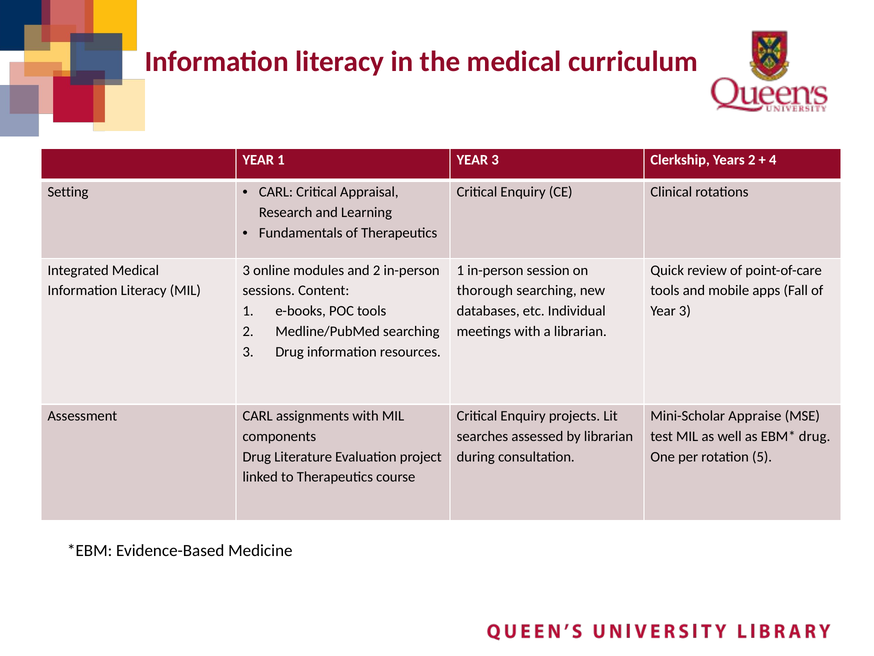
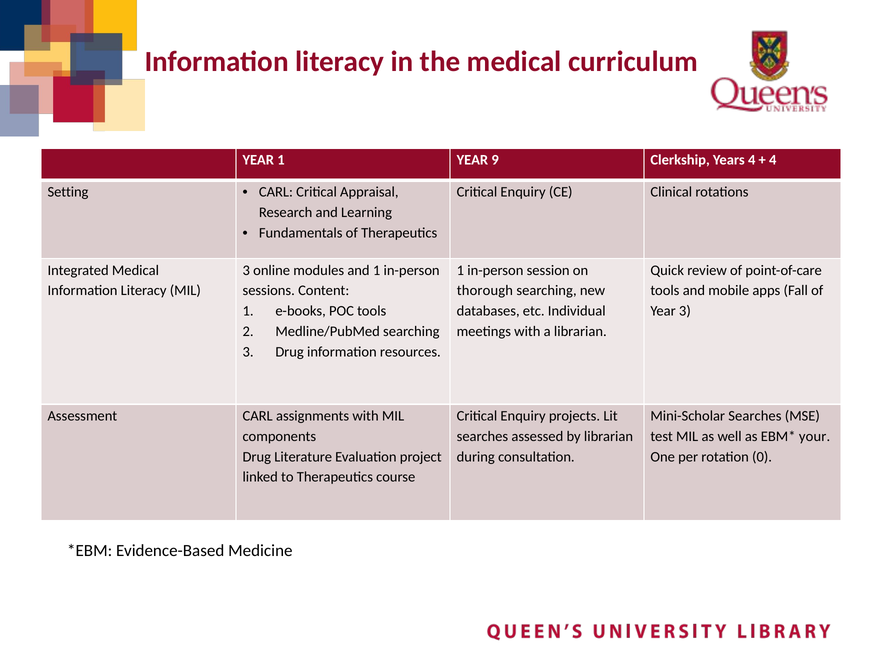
1 YEAR 3: 3 -> 9
Years 2: 2 -> 4
and 2: 2 -> 1
Mini-Scholar Appraise: Appraise -> Searches
drug at (815, 436): drug -> your
5: 5 -> 0
